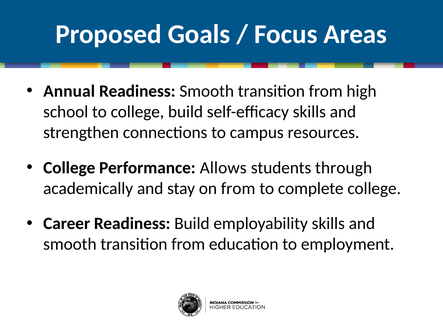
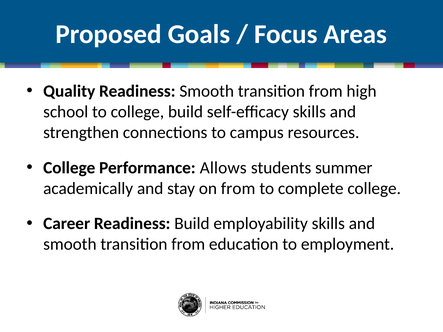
Annual: Annual -> Quality
through: through -> summer
